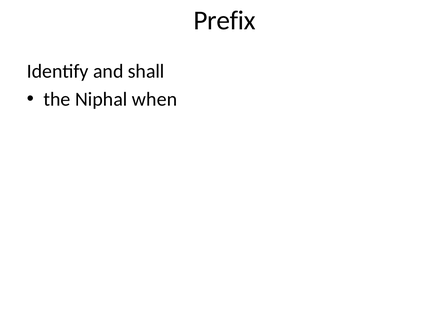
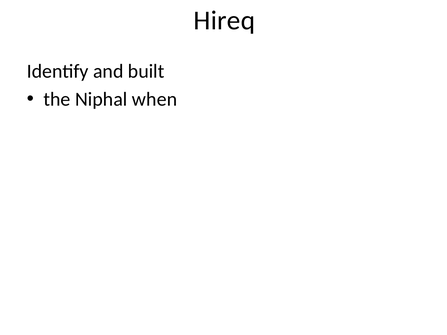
Prefix: Prefix -> Hireq
shall: shall -> built
